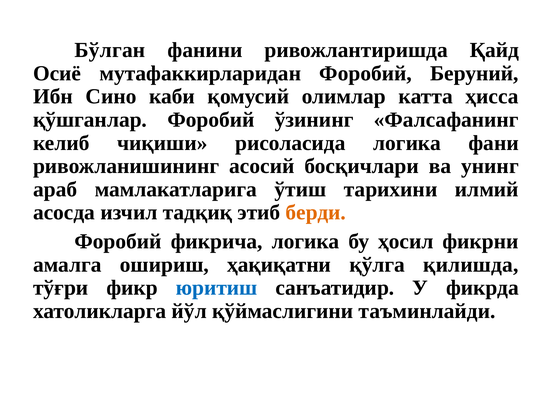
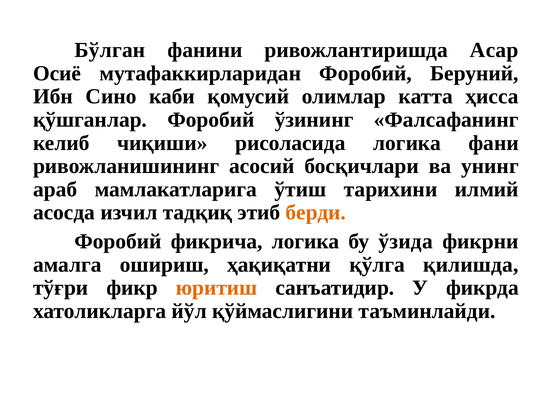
Қайд: Қайд -> Асар
ҳосил: ҳосил -> ўзида
юритиш colour: blue -> orange
